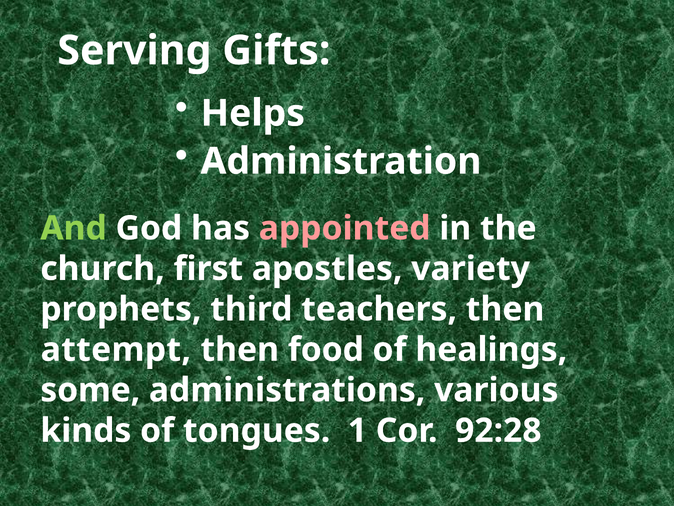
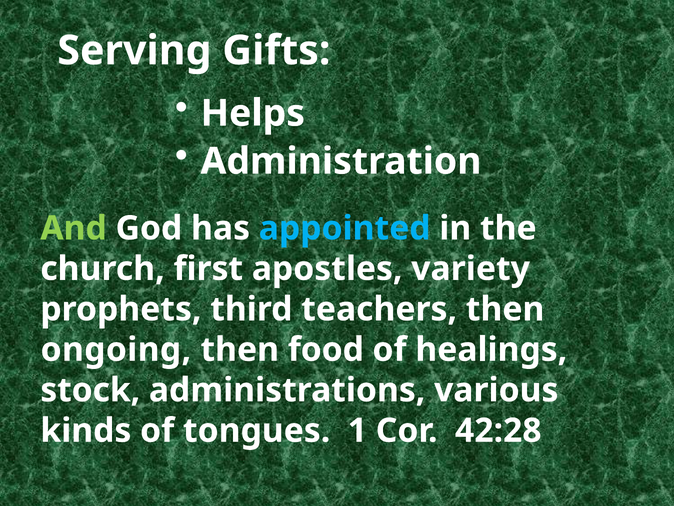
appointed colour: pink -> light blue
attempt: attempt -> ongoing
some: some -> stock
92:28: 92:28 -> 42:28
